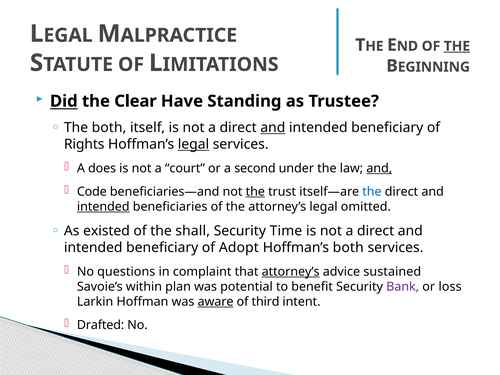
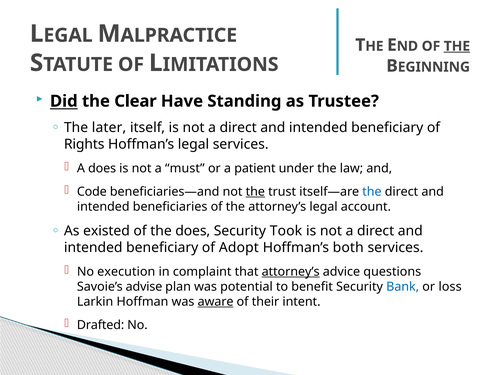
The both: both -> later
and at (273, 128) underline: present -> none
legal at (193, 144) underline: present -> none
court: court -> must
second: second -> patient
and at (379, 168) underline: present -> none
intended at (103, 207) underline: present -> none
omitted: omitted -> account
the shall: shall -> does
Time: Time -> Took
questions: questions -> execution
sustained: sustained -> questions
within: within -> advise
Bank colour: purple -> blue
third: third -> their
